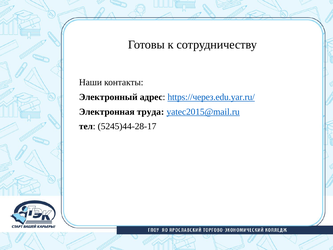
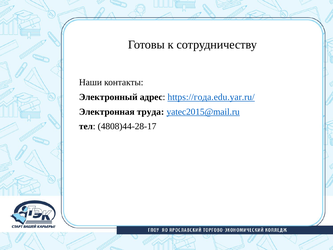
https://через.edu.yar.ru/: https://через.edu.yar.ru/ -> https://года.edu.yar.ru/
5245)44-28-17: 5245)44-28-17 -> 4808)44-28-17
